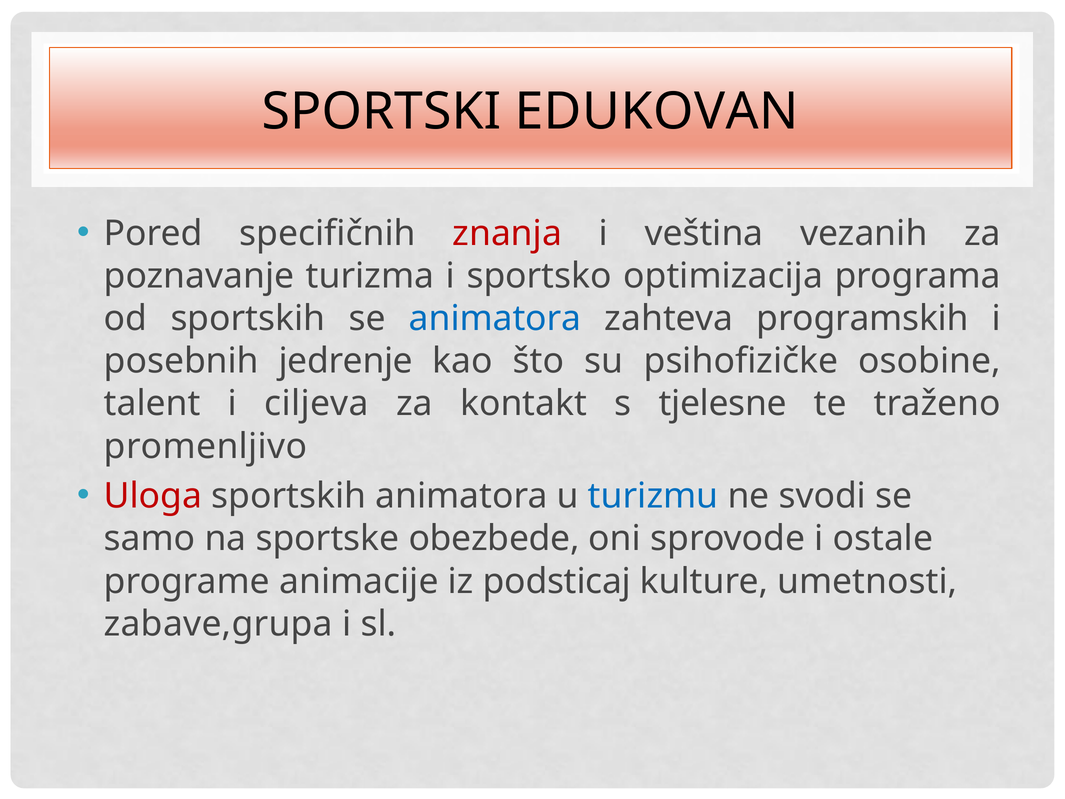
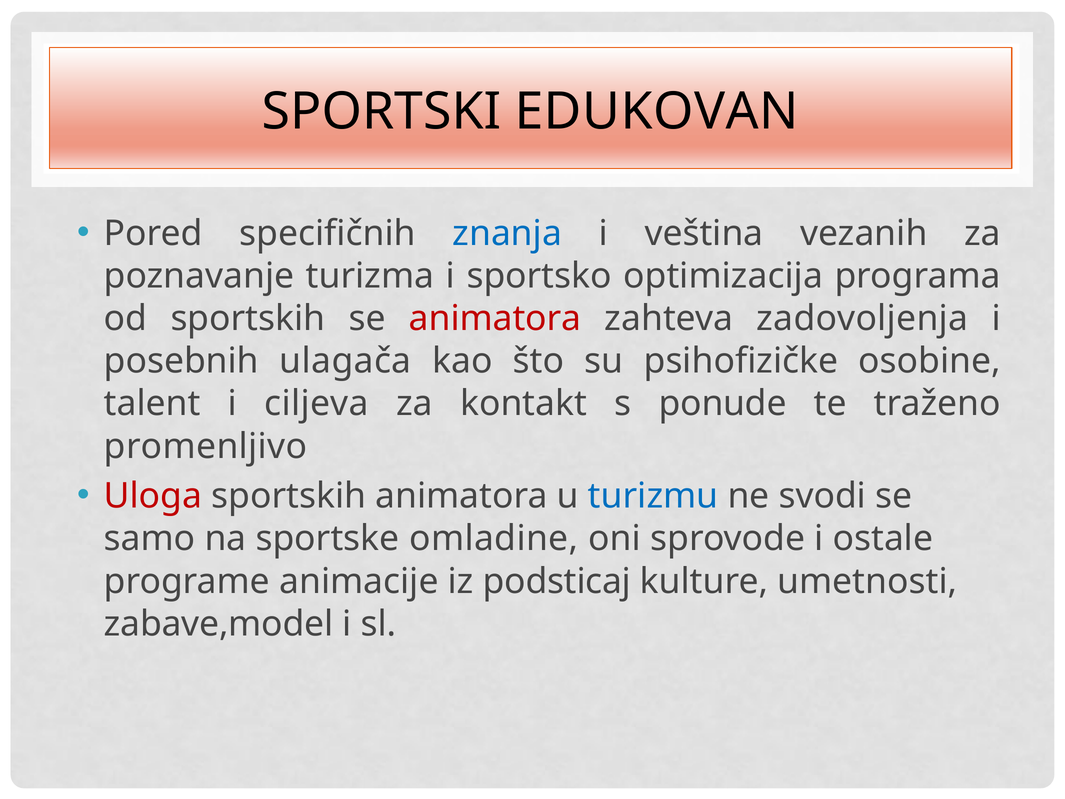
znanja colour: red -> blue
animatora at (495, 318) colour: blue -> red
programskih: programskih -> zadovoljenja
jedrenje: jedrenje -> ulagača
tjelesne: tjelesne -> ponude
obezbede: obezbede -> omladine
zabave,grupa: zabave,grupa -> zabave,model
